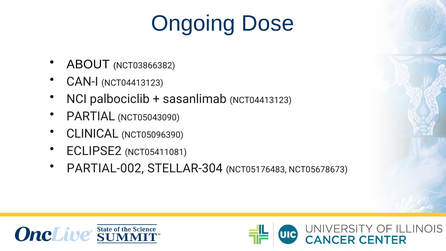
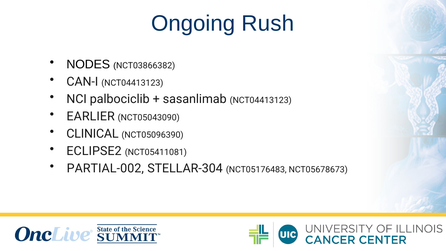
Dose: Dose -> Rush
ABOUT: ABOUT -> NODES
PARTIAL: PARTIAL -> EARLIER
